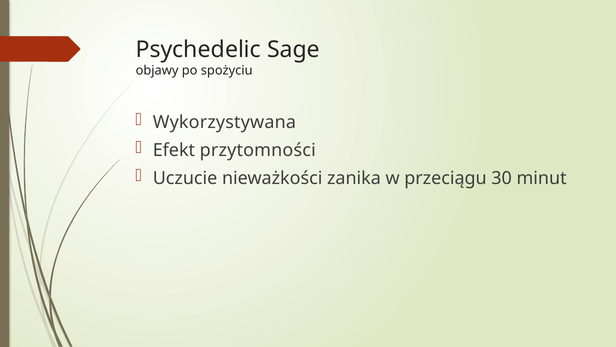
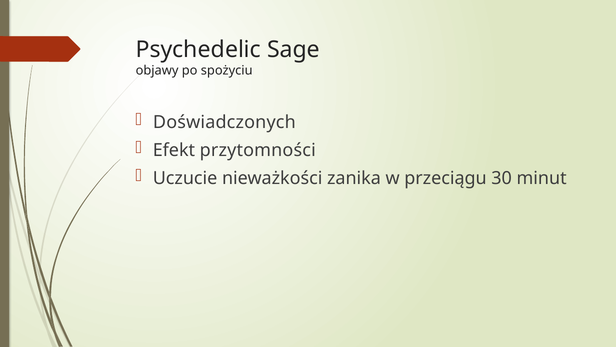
Wykorzystywana: Wykorzystywana -> Doświadczonych
